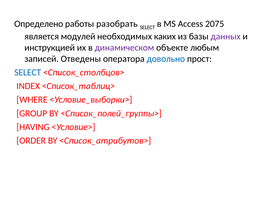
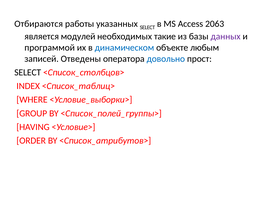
Определено: Определено -> Отбираются
разобрать: разобрать -> указанных
2075: 2075 -> 2063
каких: каких -> такие
инструкцией: инструкцией -> программой
динамическом colour: purple -> blue
SELECT at (28, 72) colour: blue -> black
